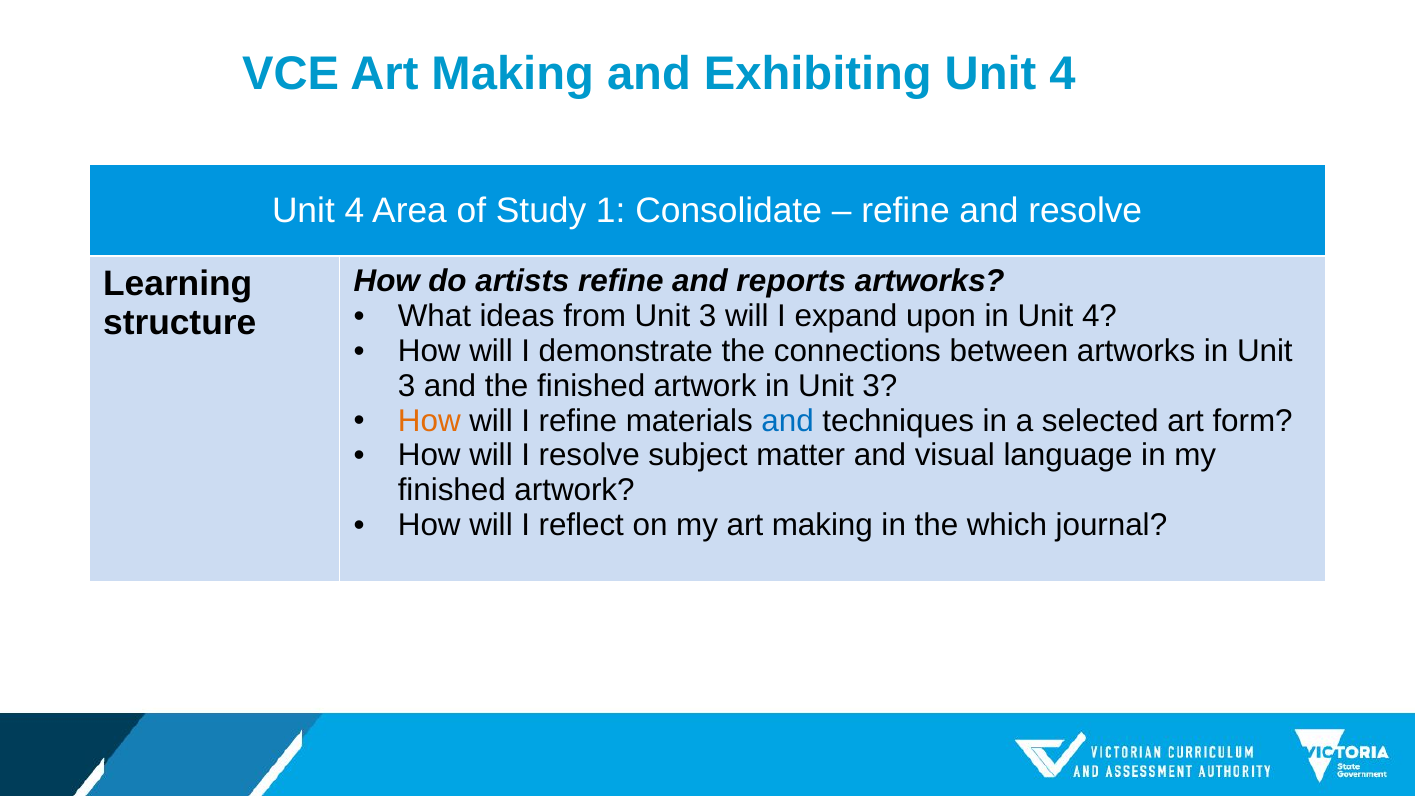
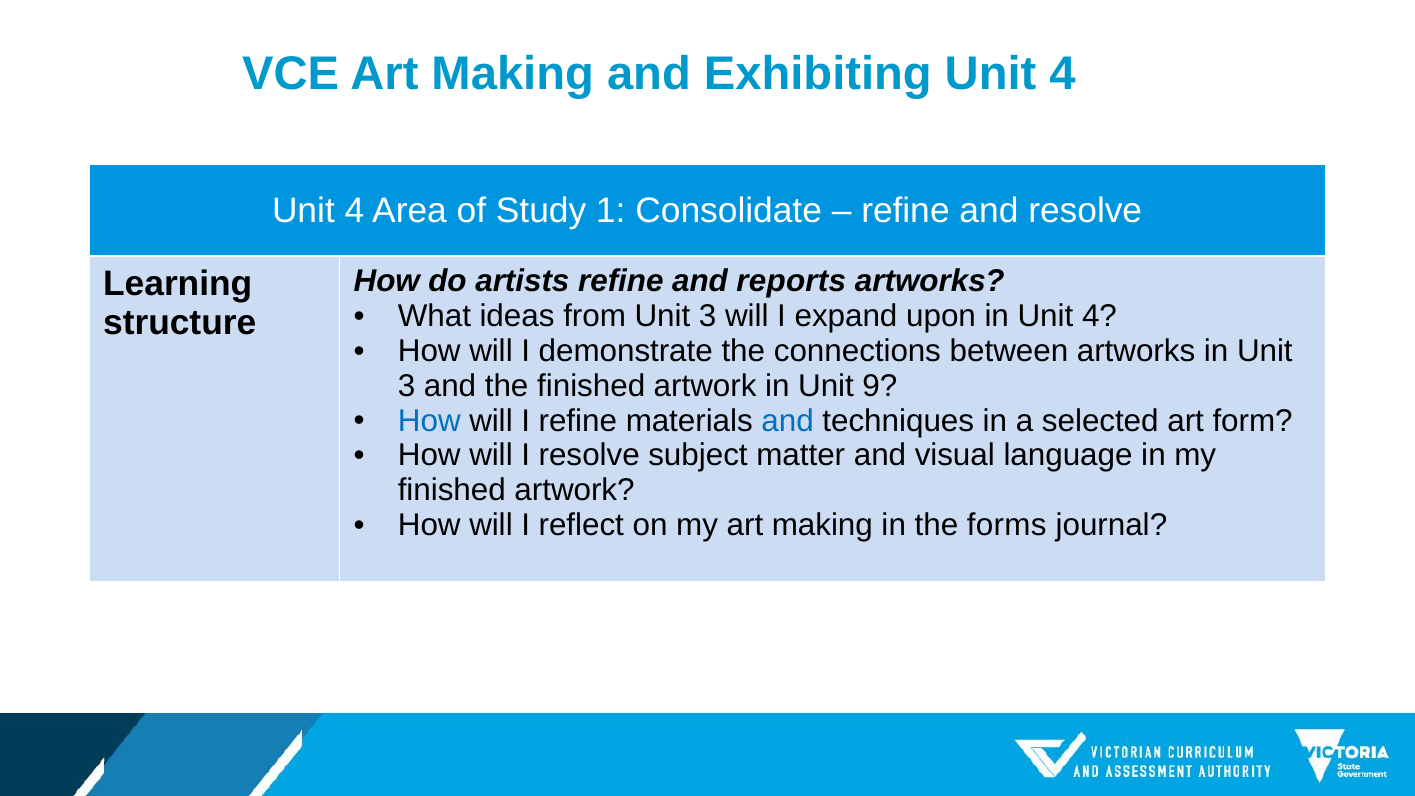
artwork in Unit 3: 3 -> 9
How at (429, 421) colour: orange -> blue
which: which -> forms
